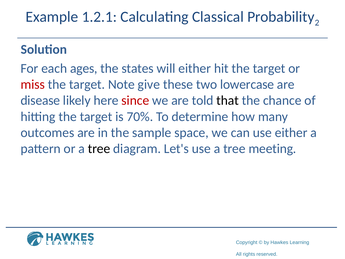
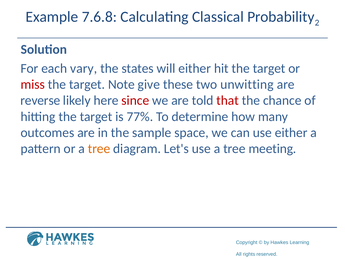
1.2.1: 1.2.1 -> 7.6.8
ages: ages -> vary
lowercase: lowercase -> unwitting
disease: disease -> reverse
that colour: black -> red
70%: 70% -> 77%
tree at (99, 149) colour: black -> orange
